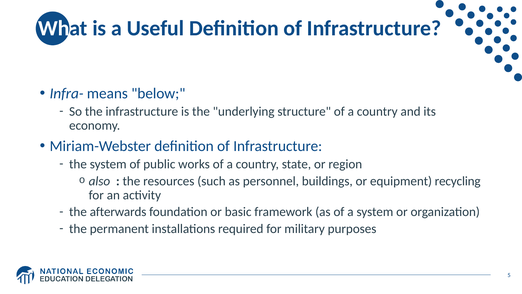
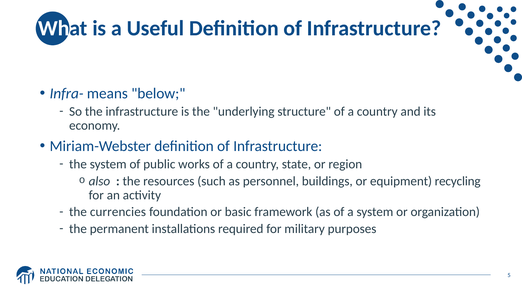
afterwards: afterwards -> currencies
